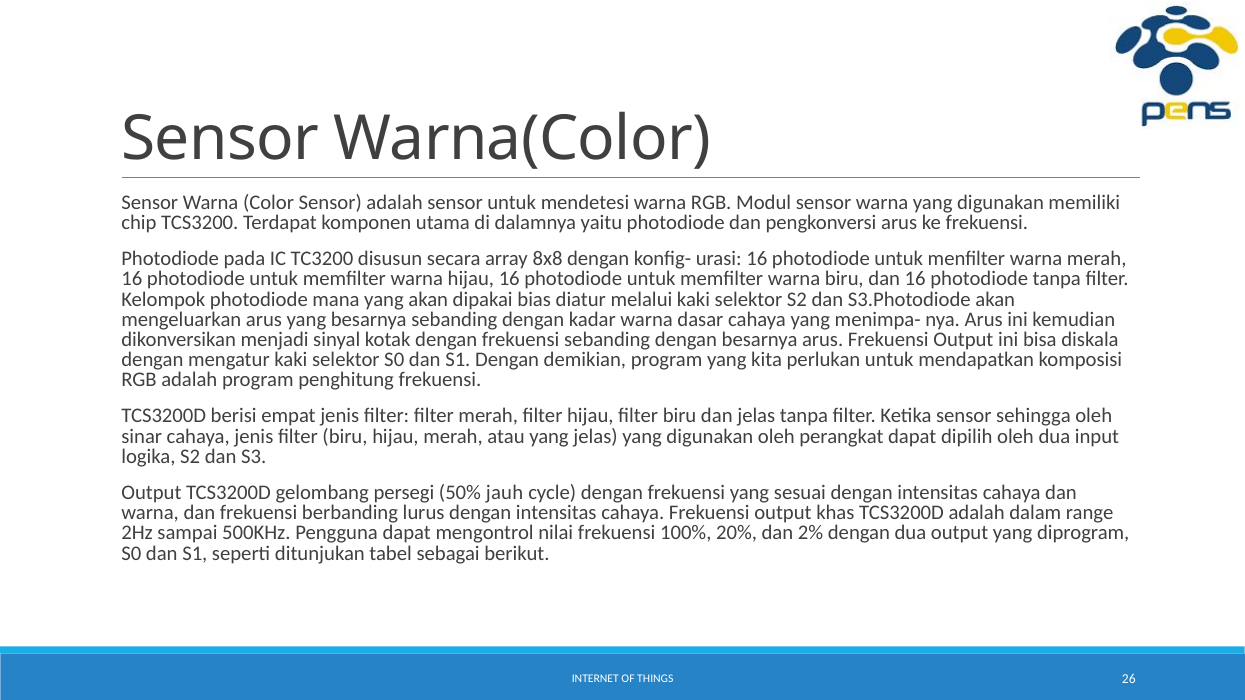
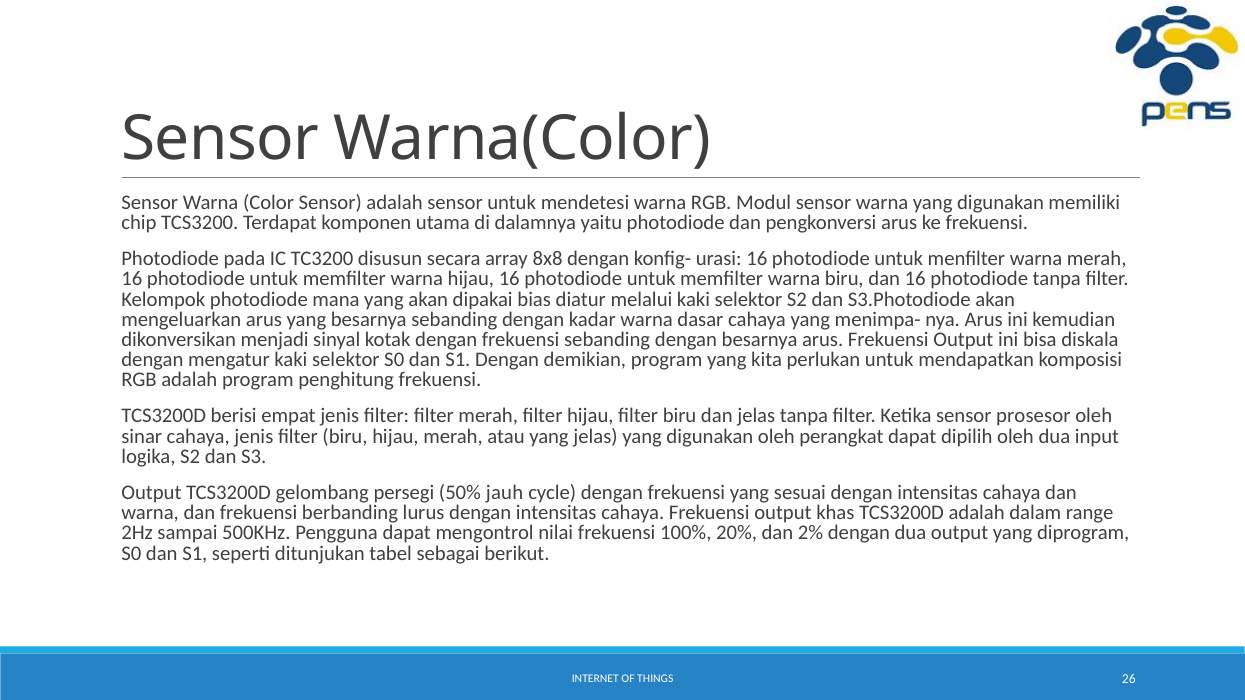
sehingga: sehingga -> prosesor
